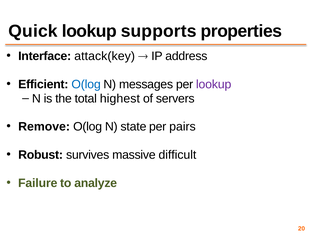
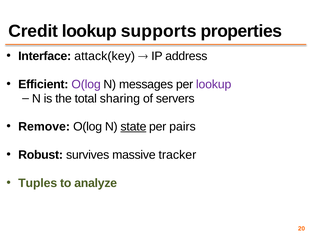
Quick: Quick -> Credit
O(log at (86, 85) colour: blue -> purple
highest: highest -> sharing
state underline: none -> present
difficult: difficult -> tracker
Failure: Failure -> Tuples
